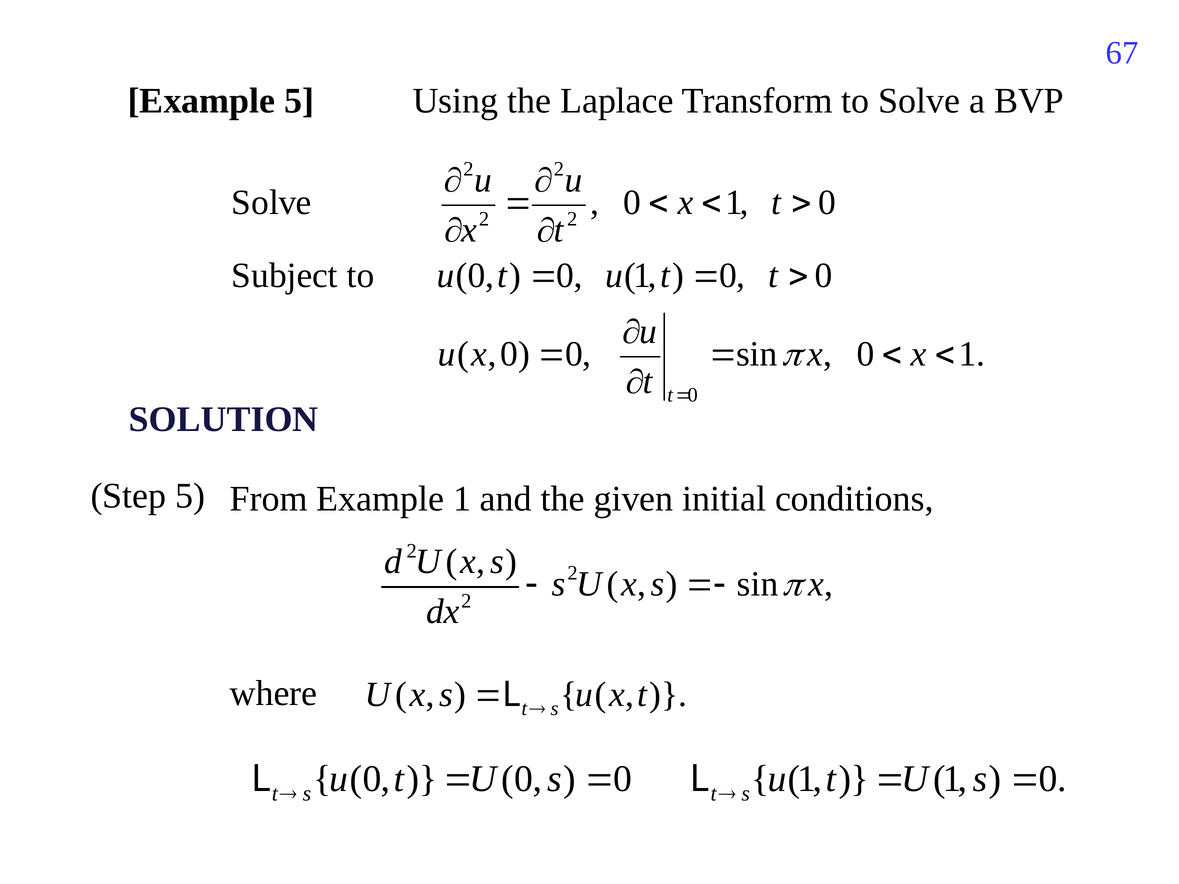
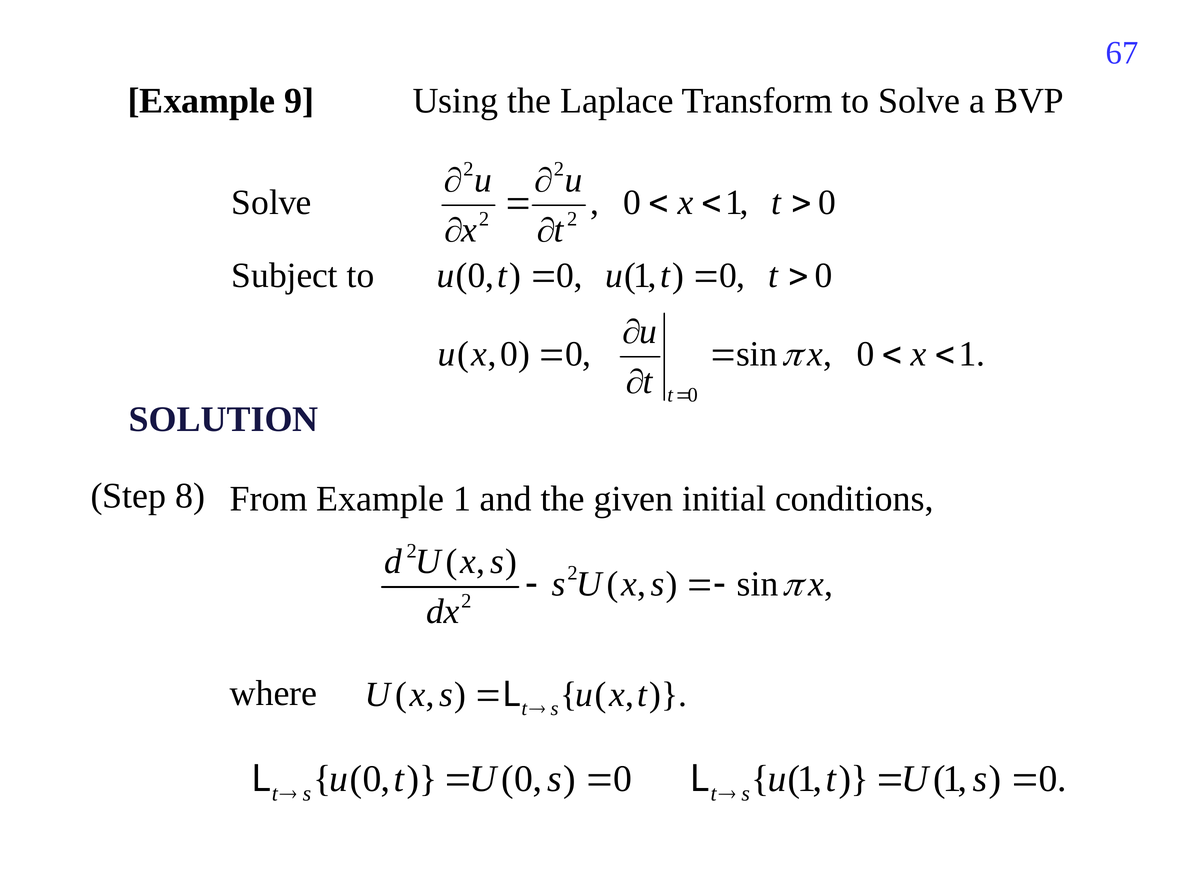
Example 5: 5 -> 9
Step 5: 5 -> 8
